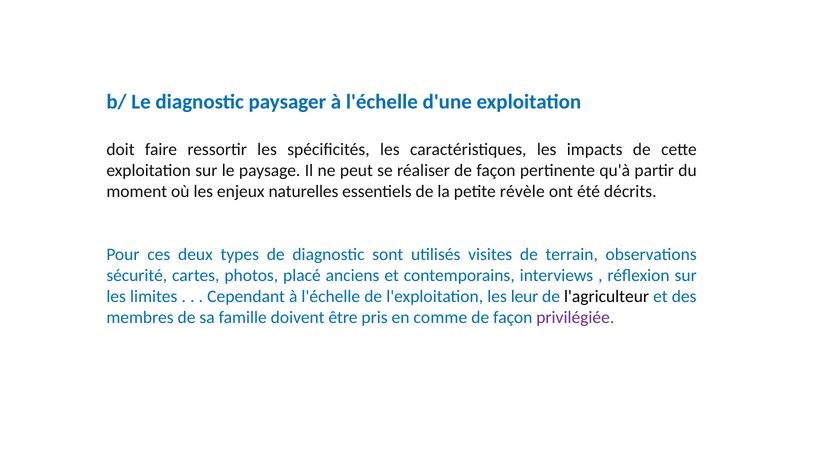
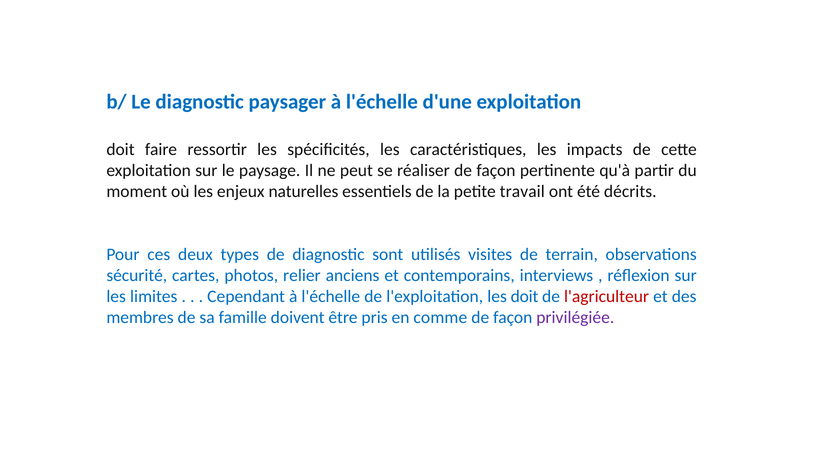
révèle: révèle -> travail
placé: placé -> relier
les leur: leur -> doit
l'agriculteur colour: black -> red
